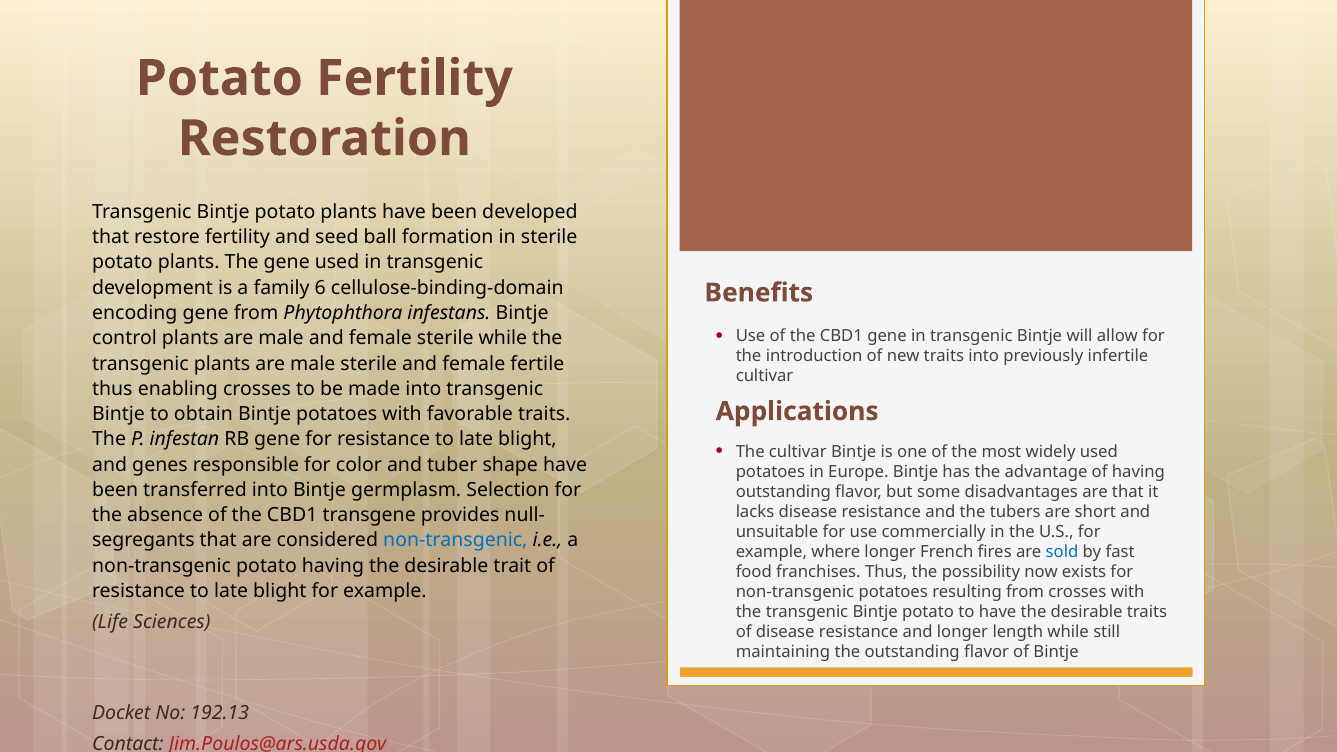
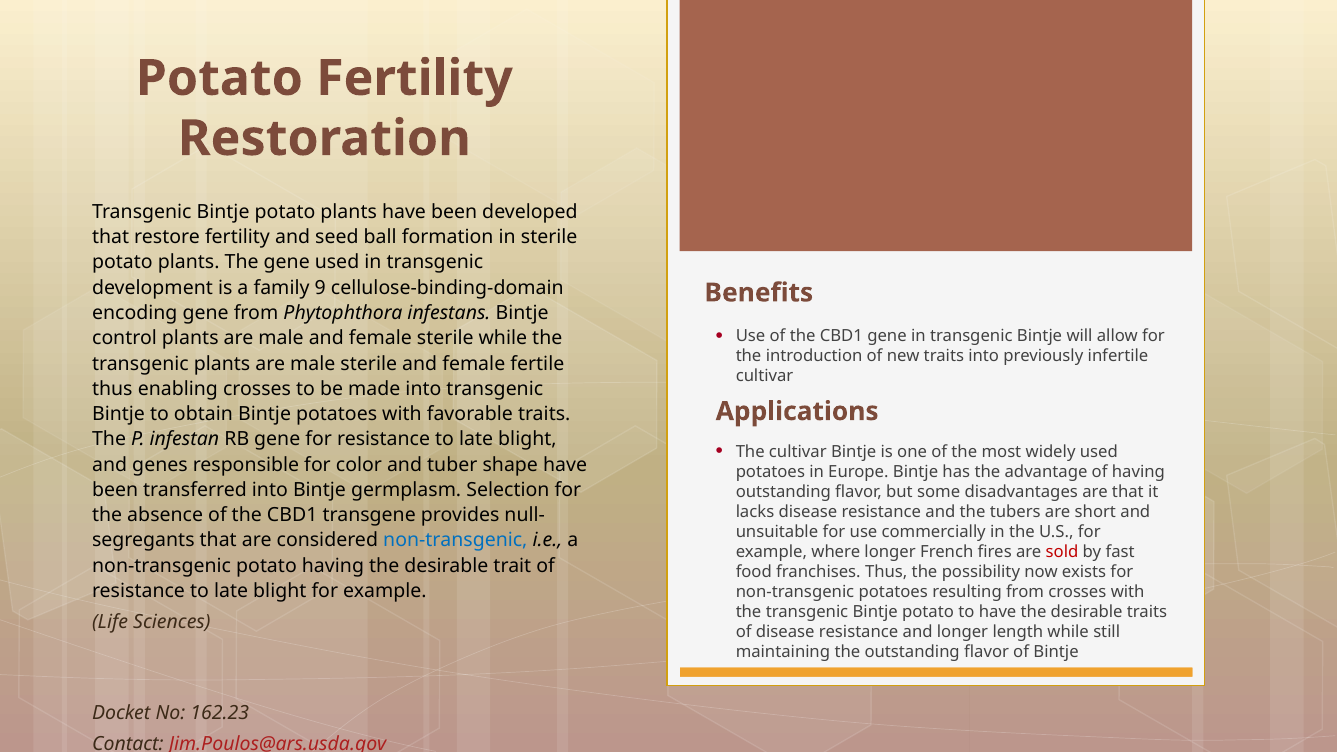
6: 6 -> 9
sold colour: blue -> red
192.13: 192.13 -> 162.23
